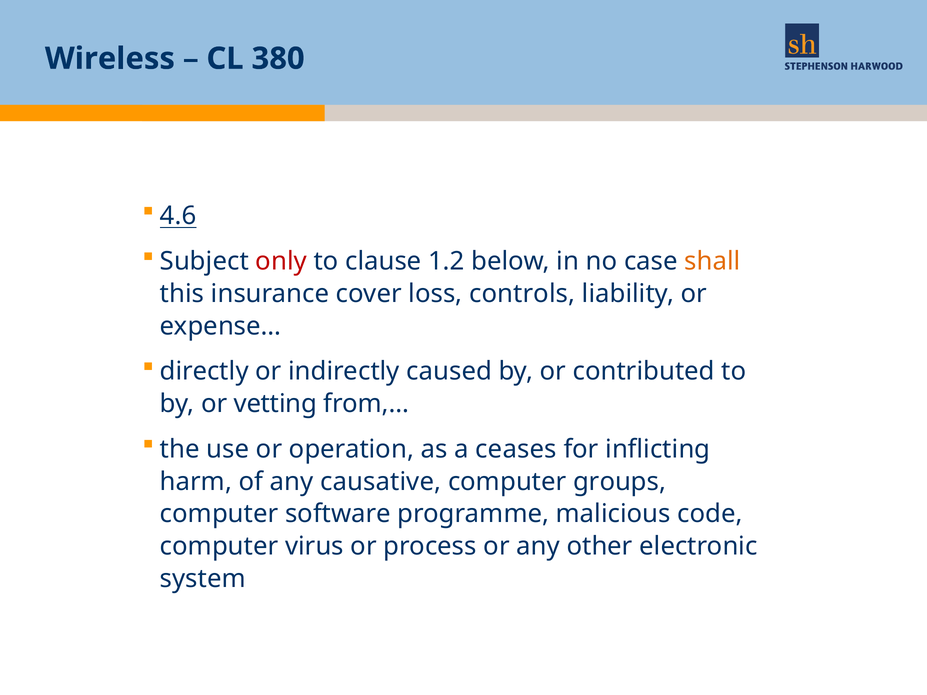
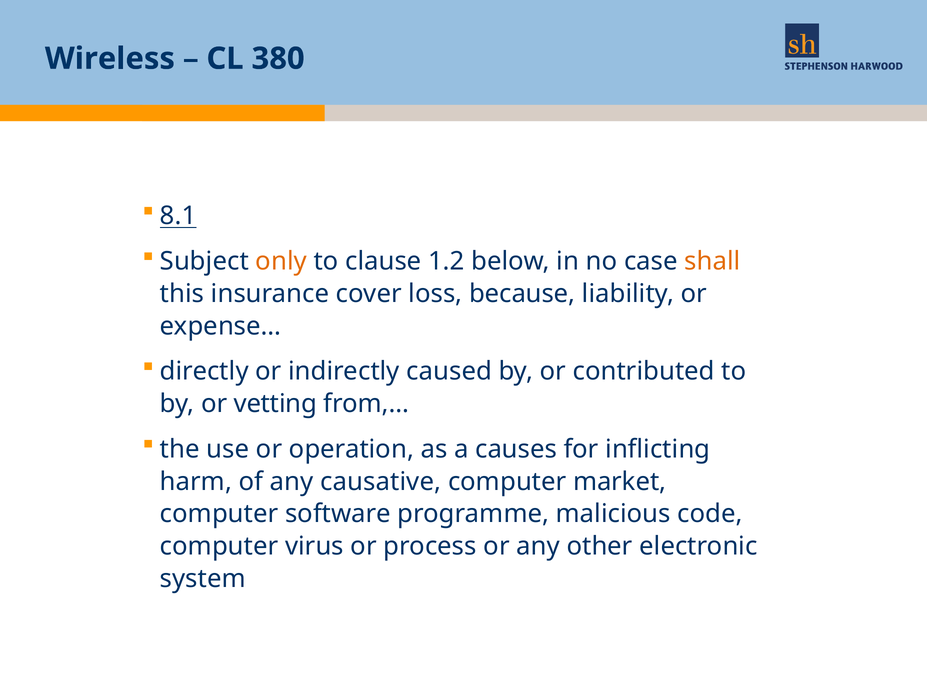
4.6: 4.6 -> 8.1
only colour: red -> orange
controls: controls -> because
ceases: ceases -> causes
groups: groups -> market
